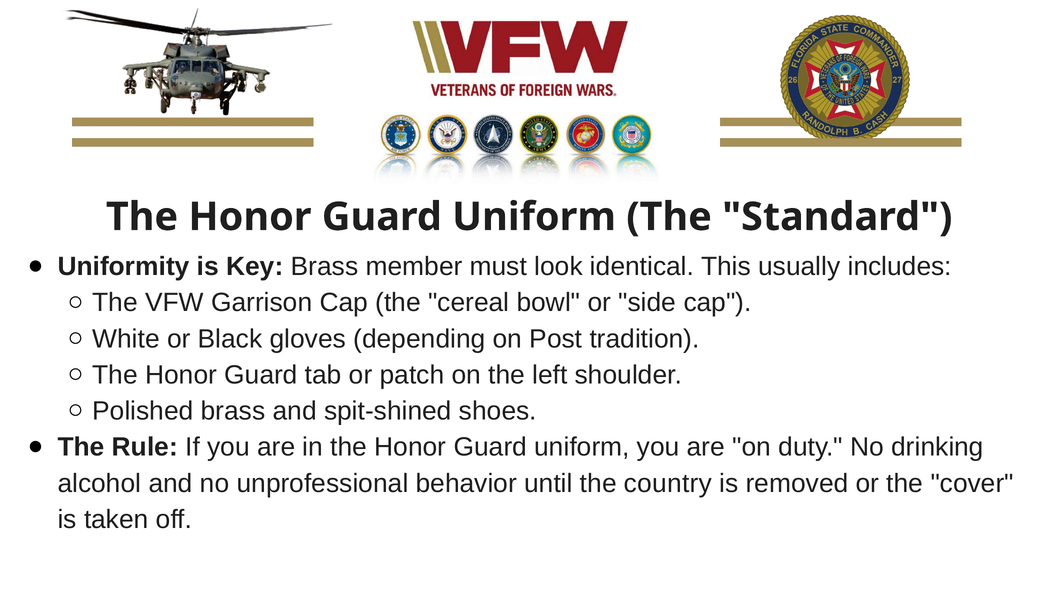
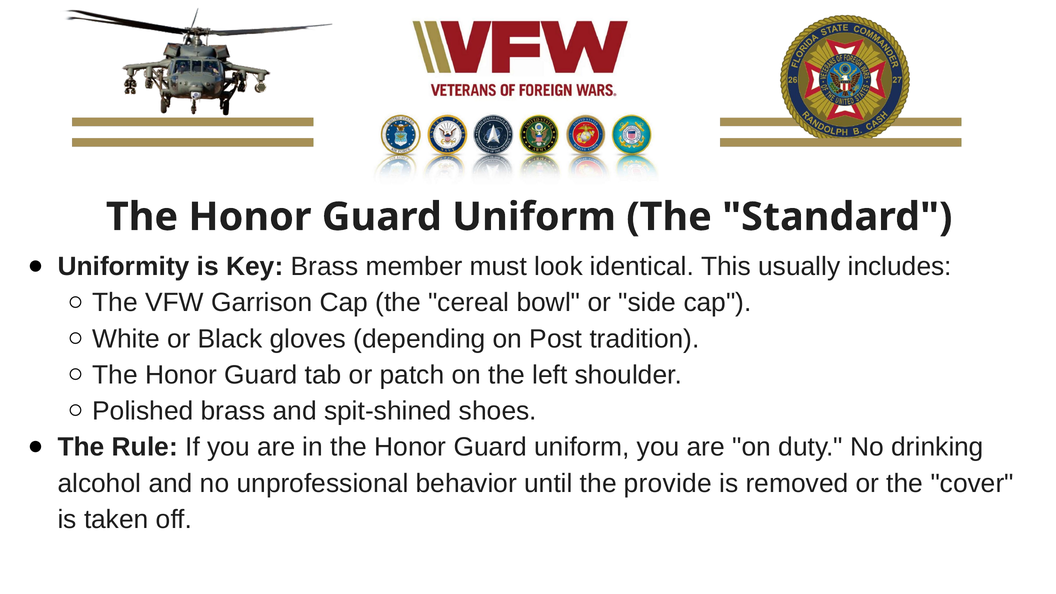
country: country -> provide
